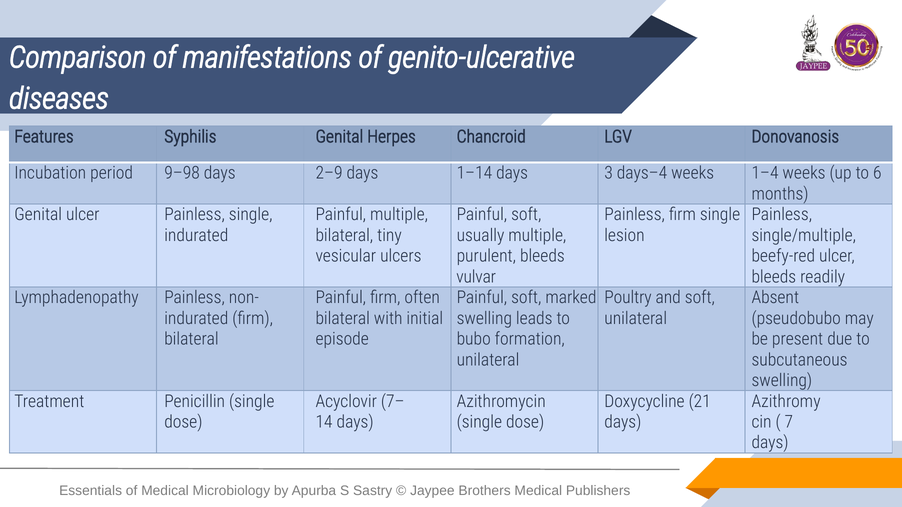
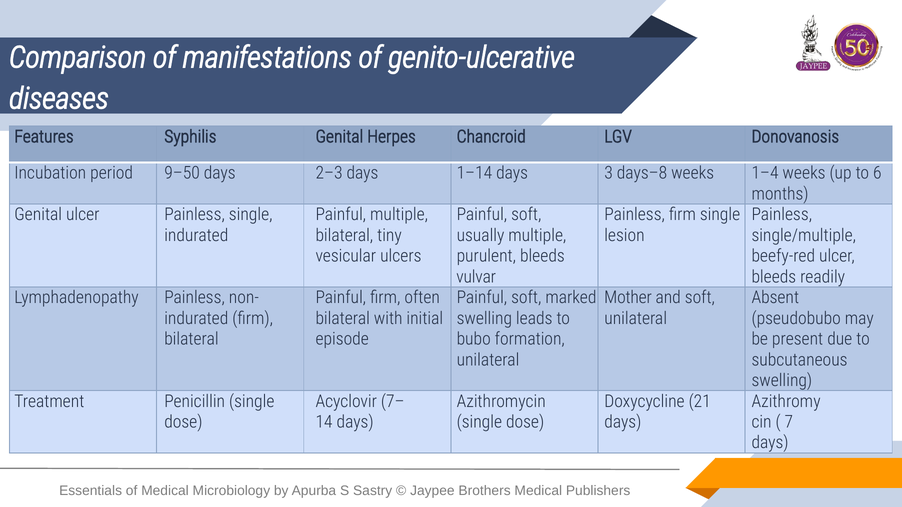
9–98: 9–98 -> 9–50
2–9: 2–9 -> 2–3
days–4: days–4 -> days–8
Poultry: Poultry -> Mother
